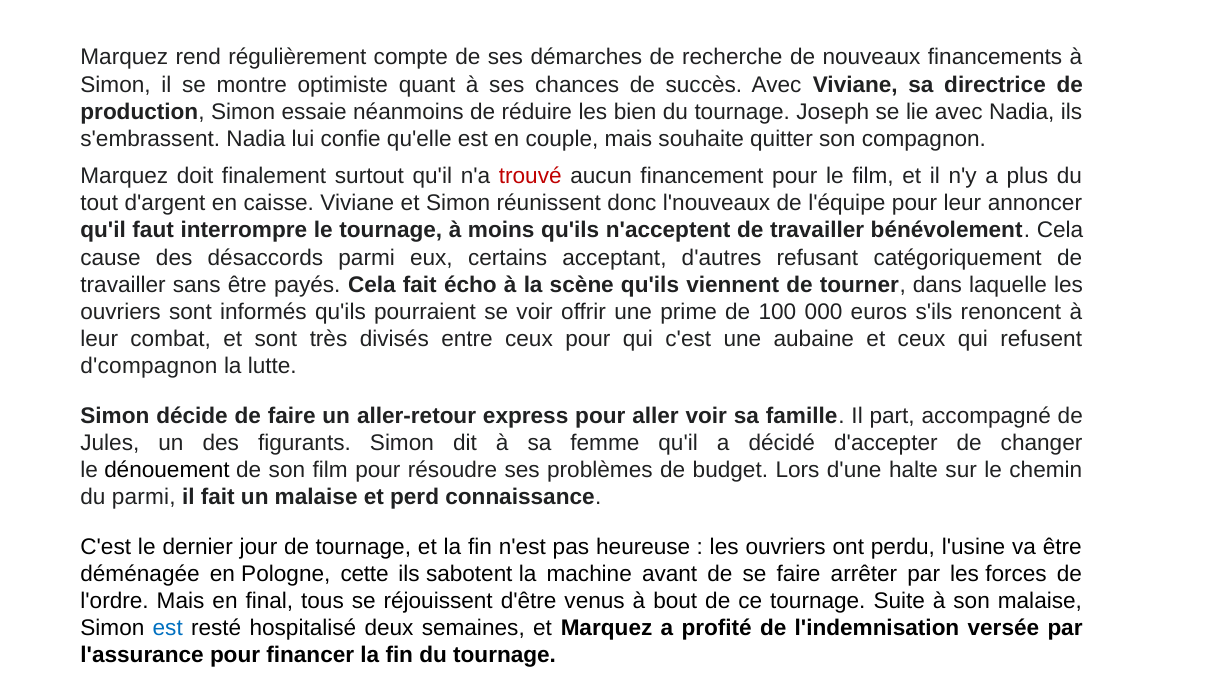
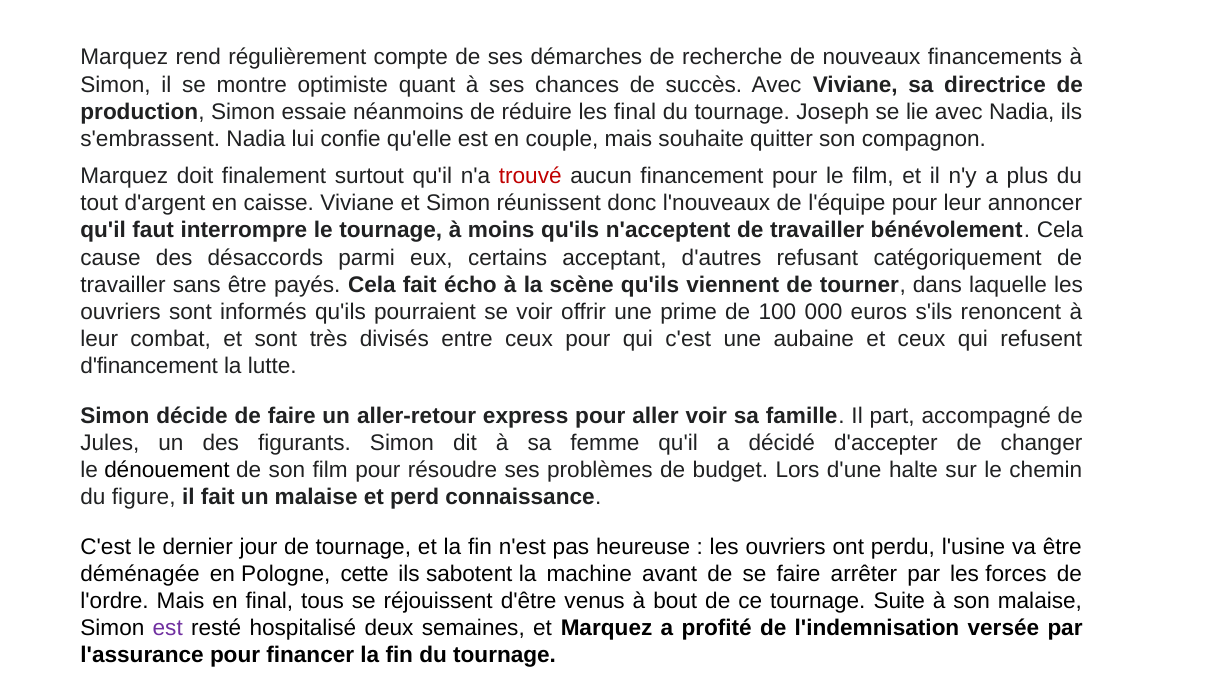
les bien: bien -> final
d'compagnon: d'compagnon -> d'financement
du parmi: parmi -> figure
est at (168, 628) colour: blue -> purple
